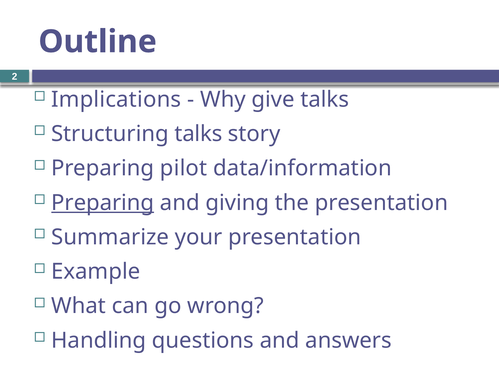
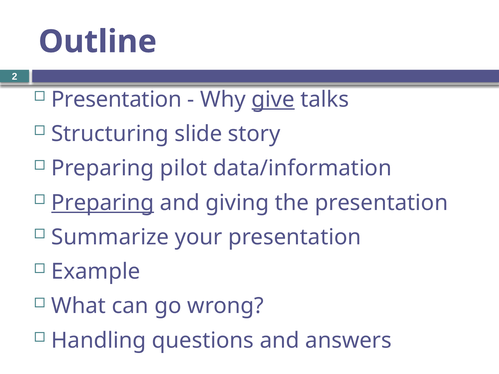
Implications at (116, 99): Implications -> Presentation
give underline: none -> present
Structuring talks: talks -> slide
